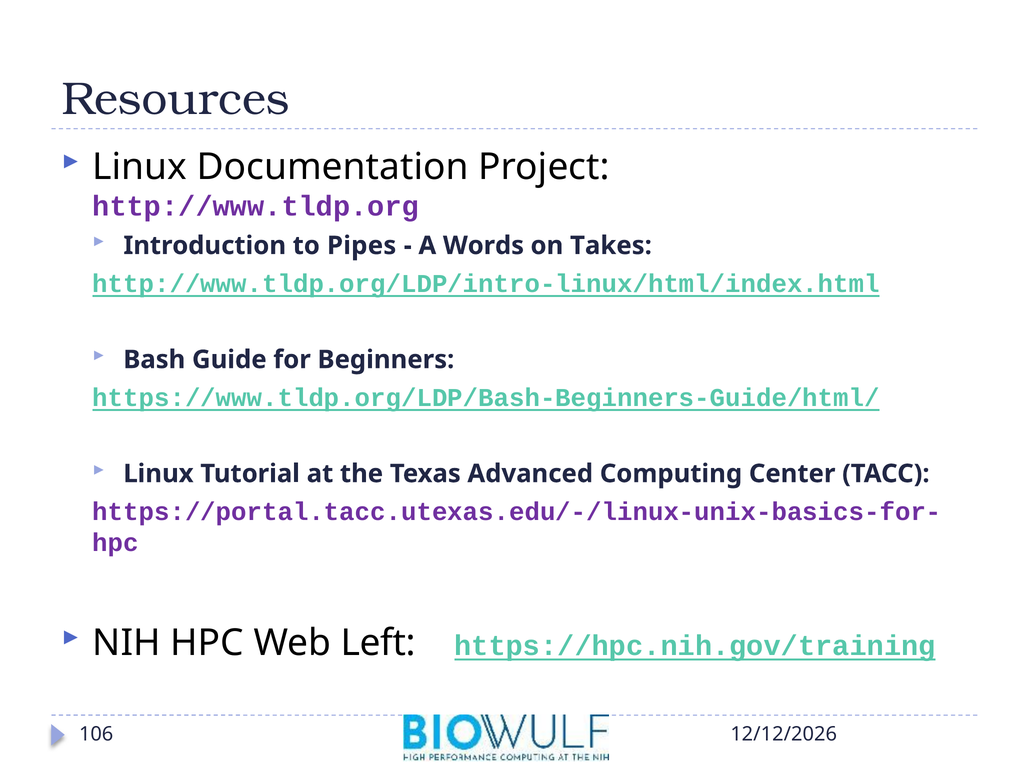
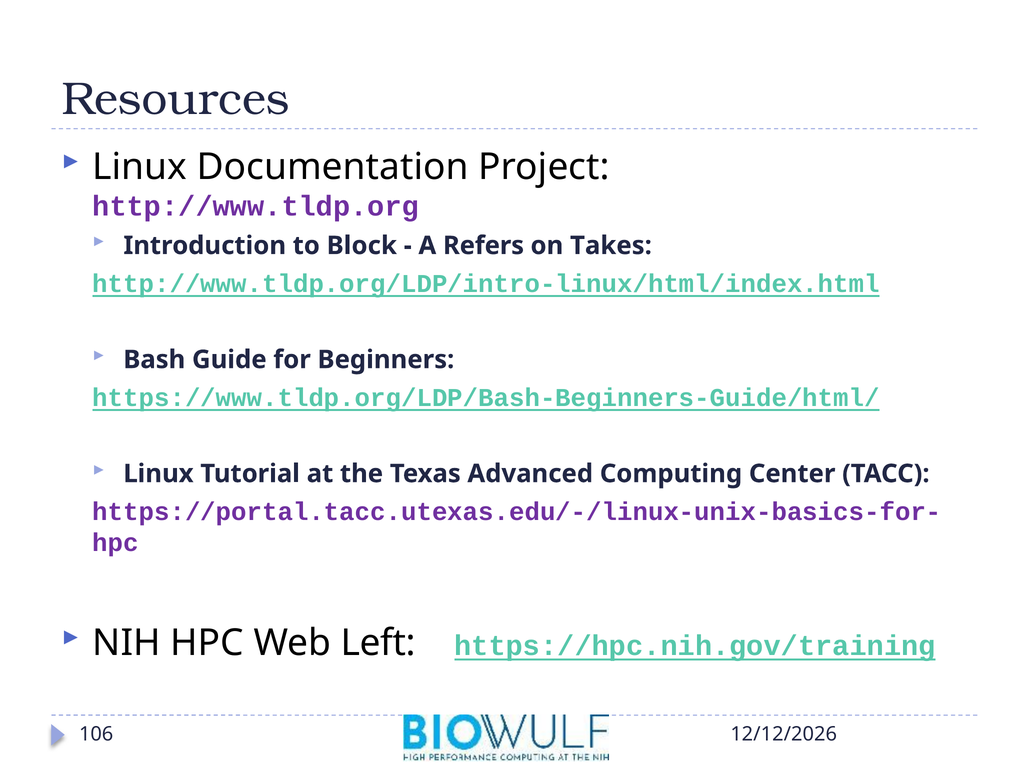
Pipes: Pipes -> Block
Words: Words -> Refers
